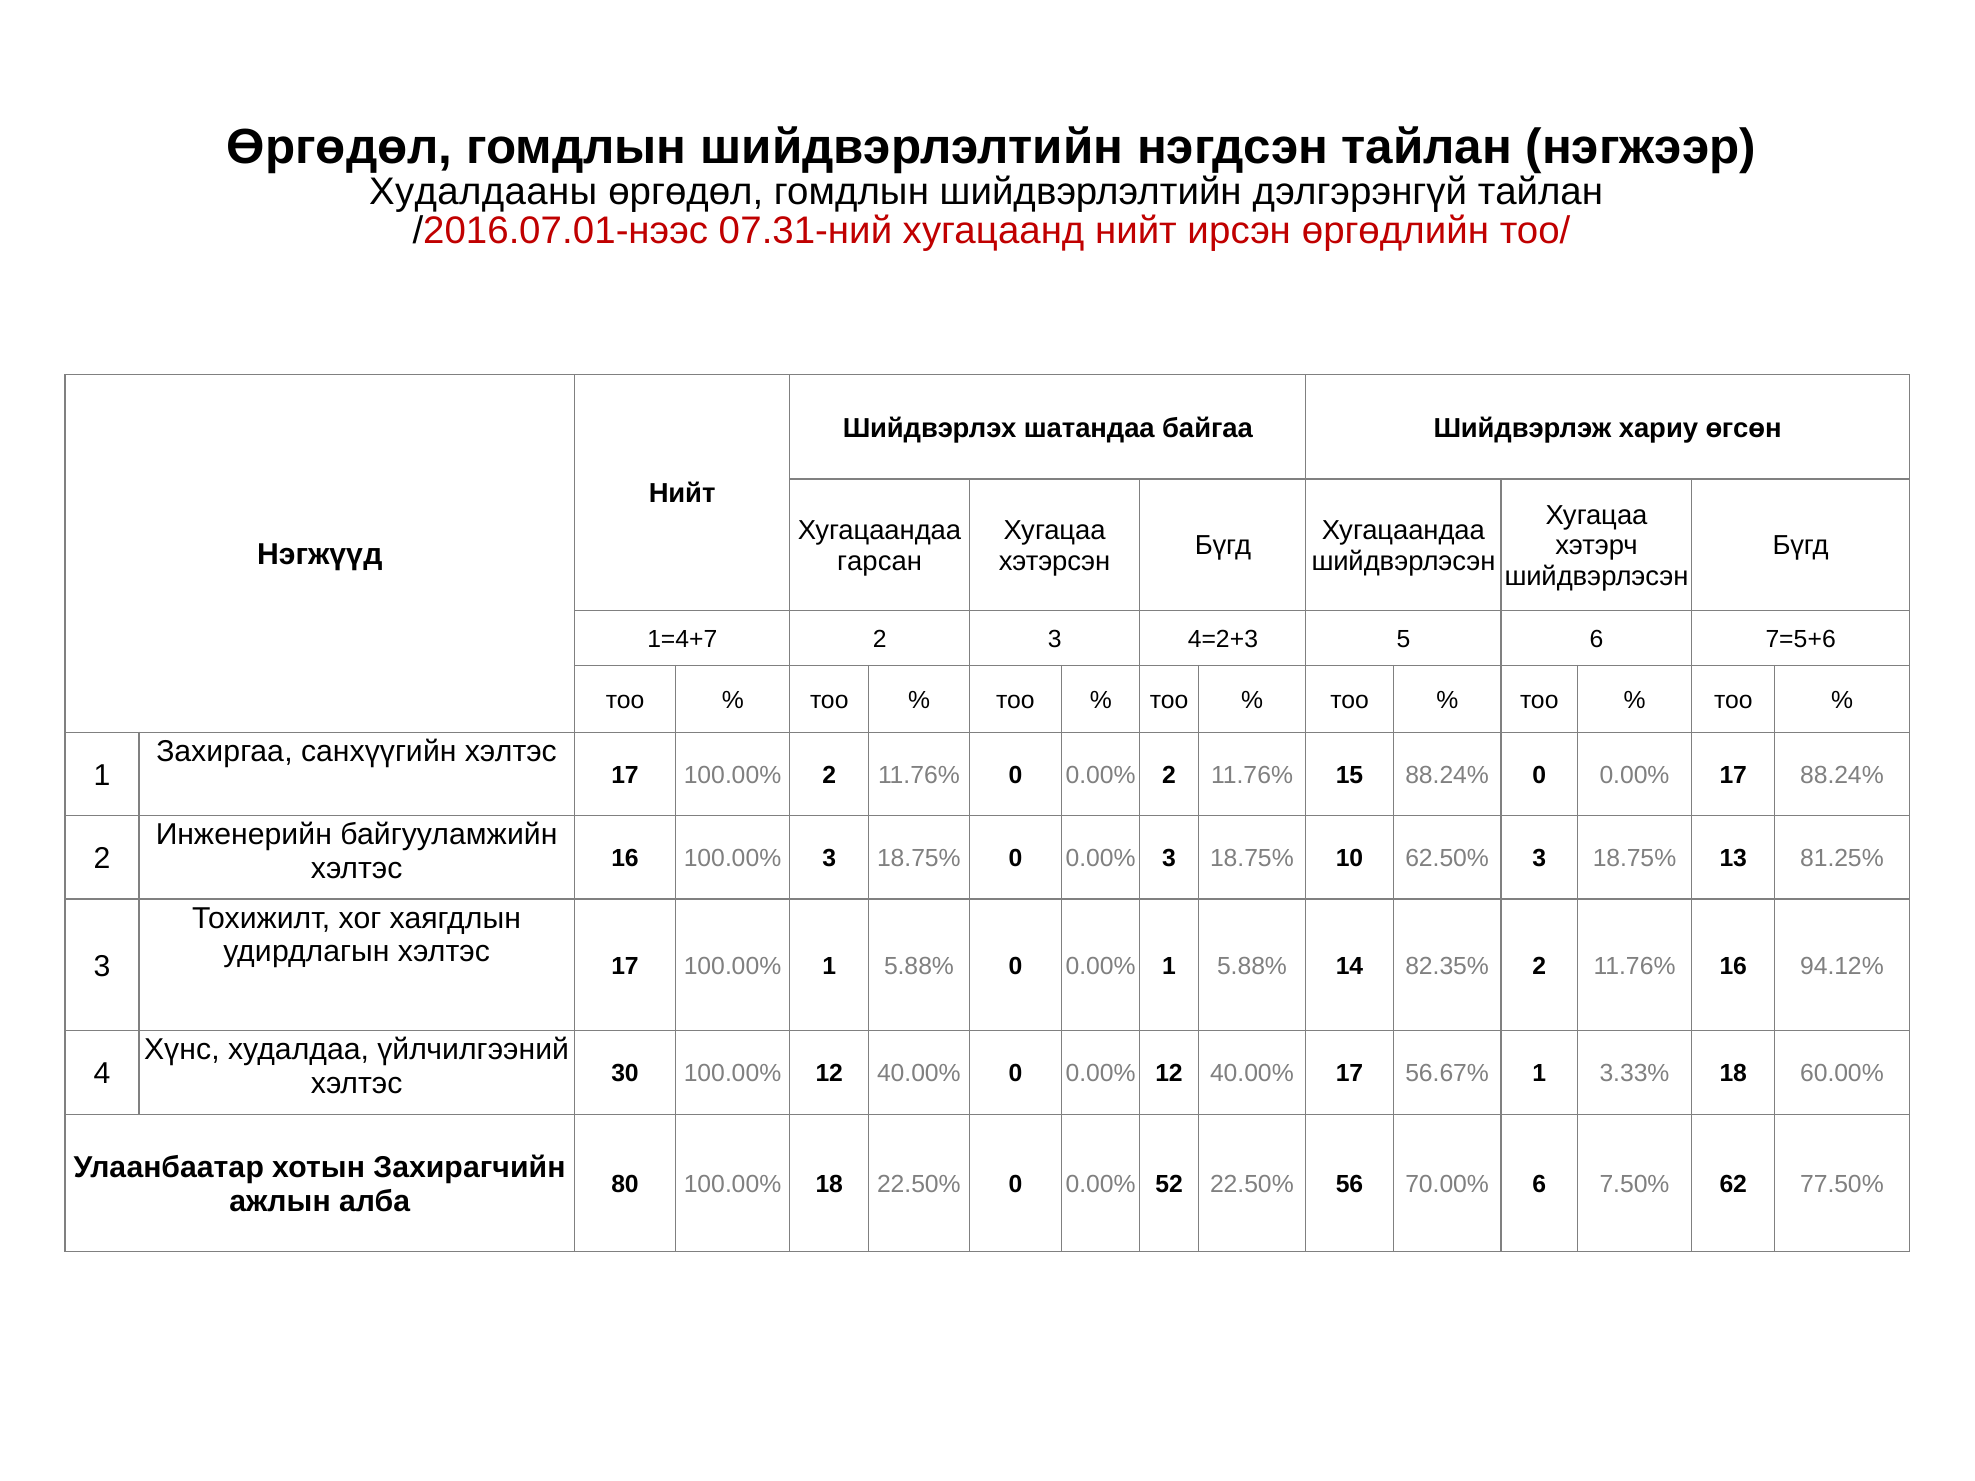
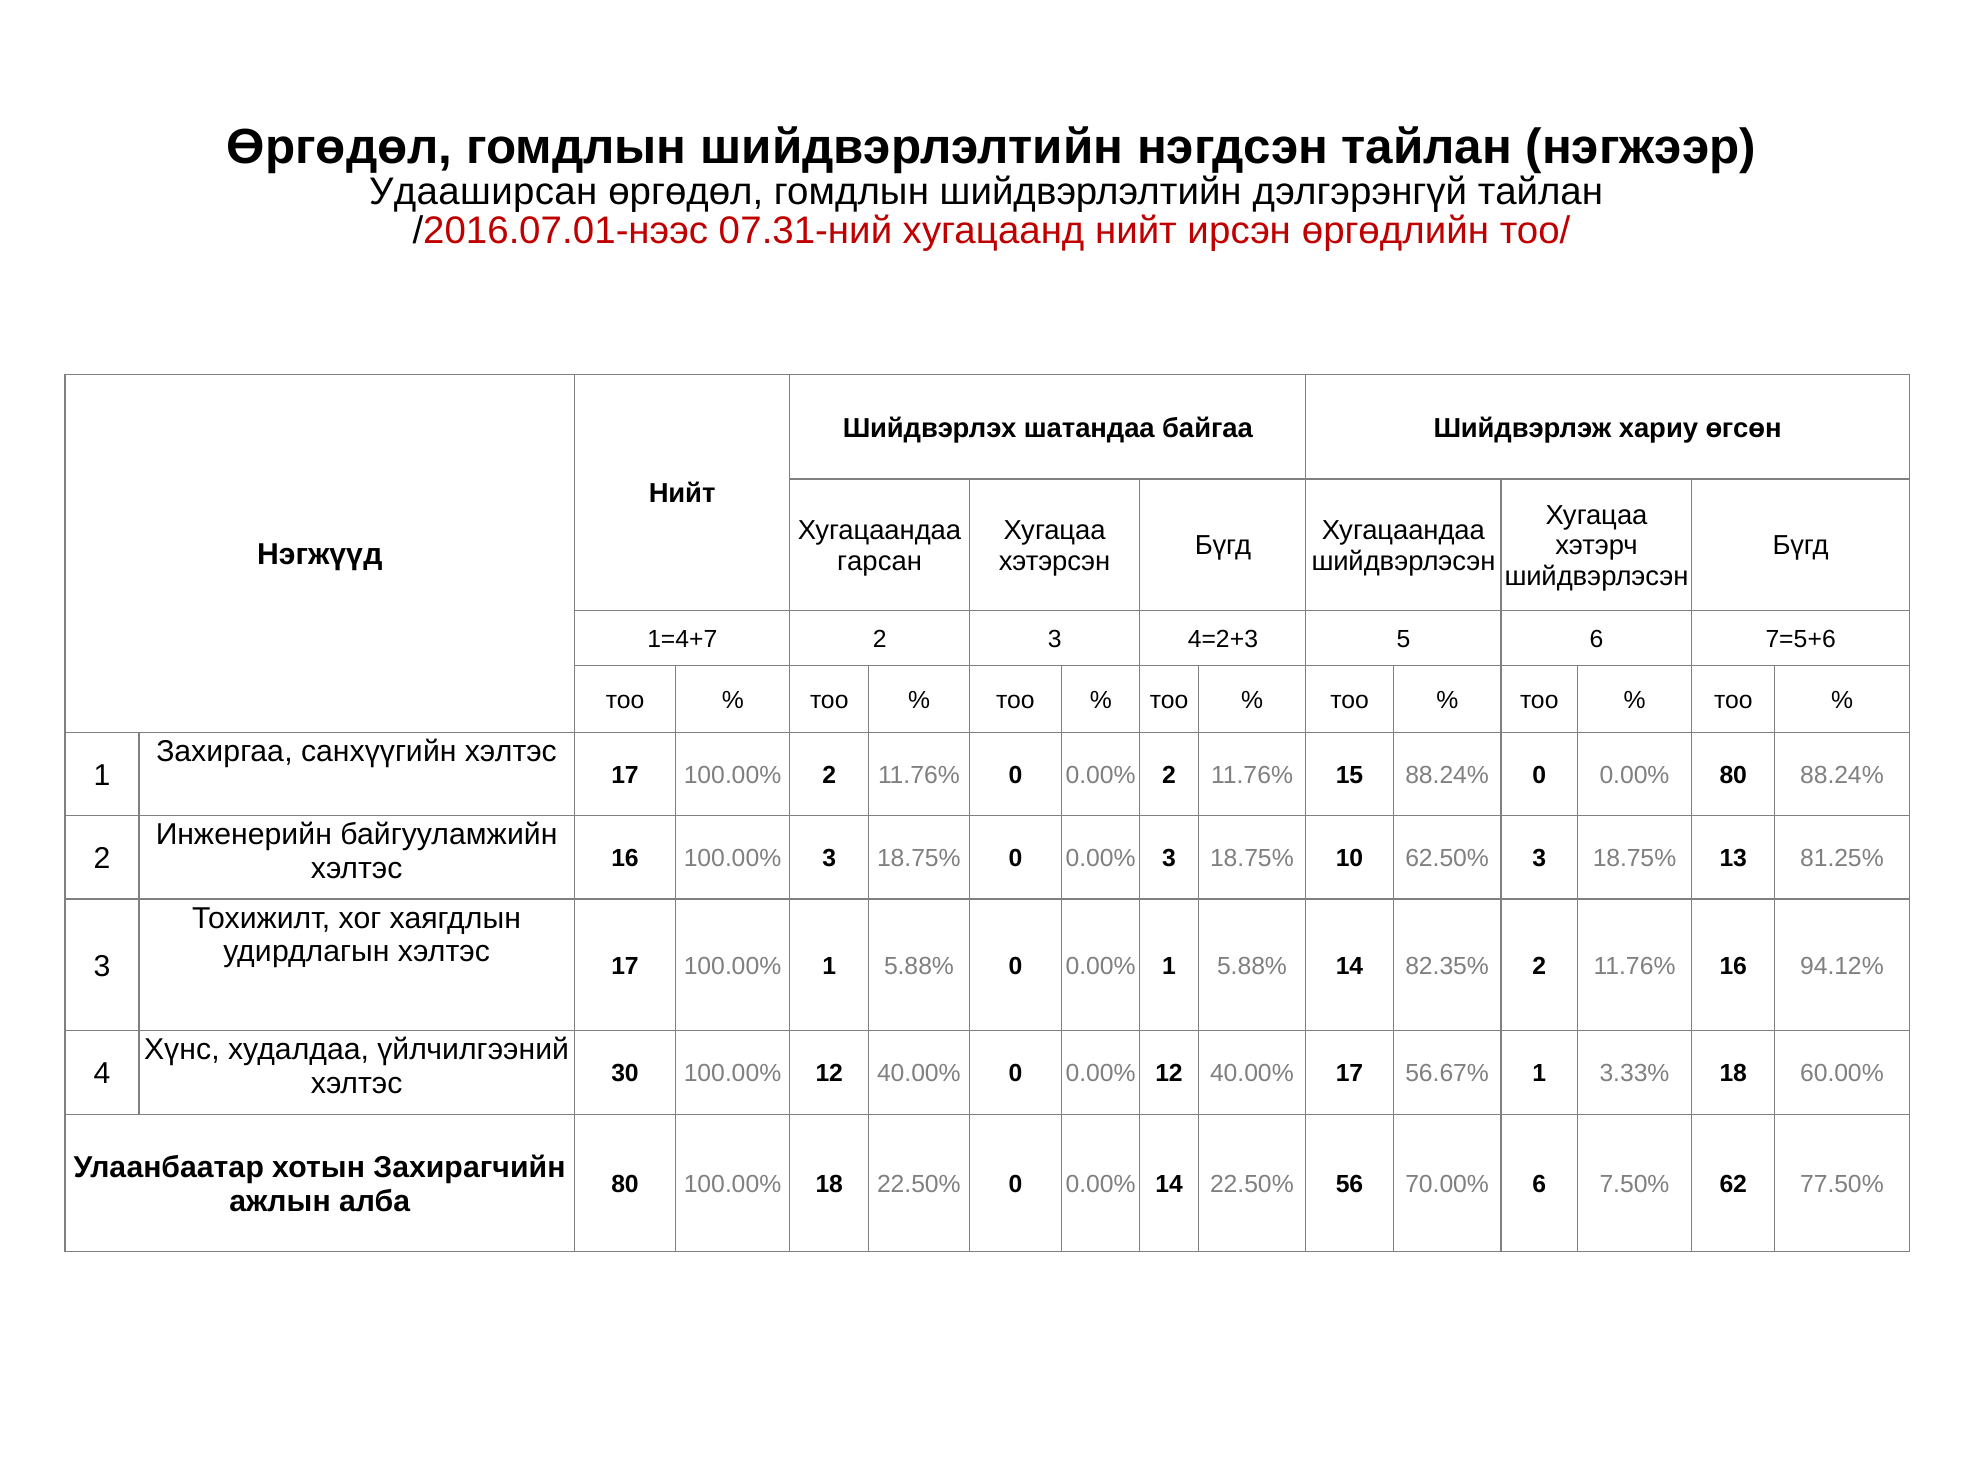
Худалдааны: Худалдааны -> Удааширсан
0.00% 17: 17 -> 80
0.00% 52: 52 -> 14
